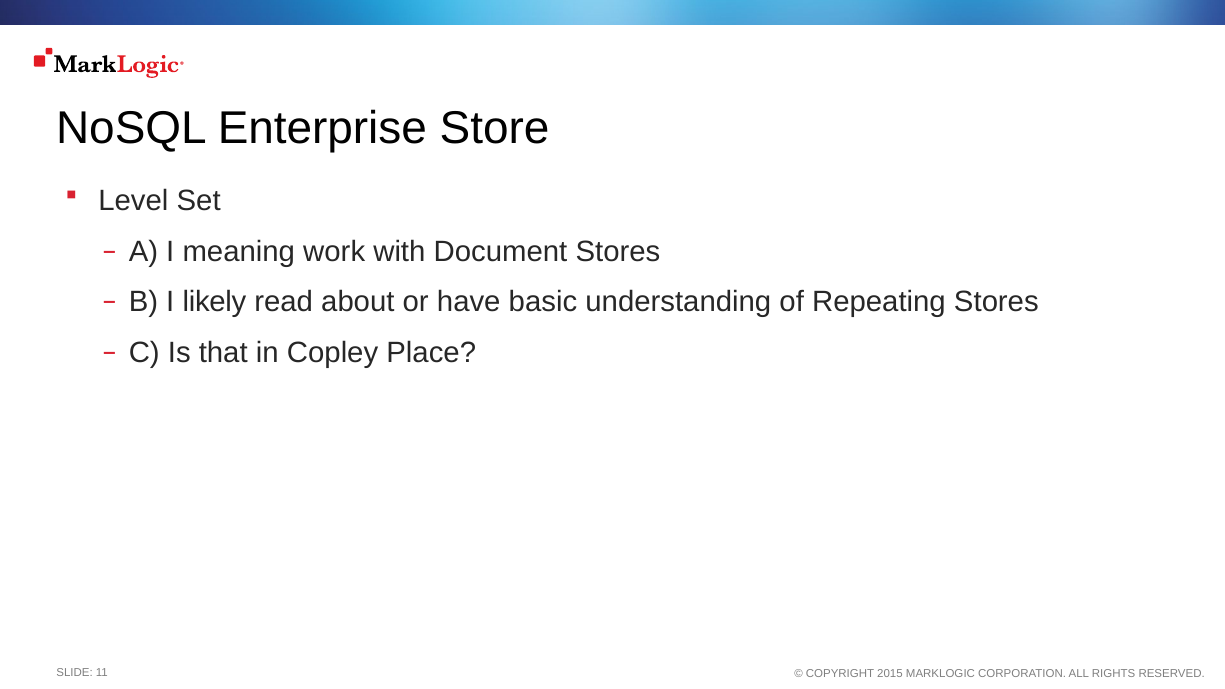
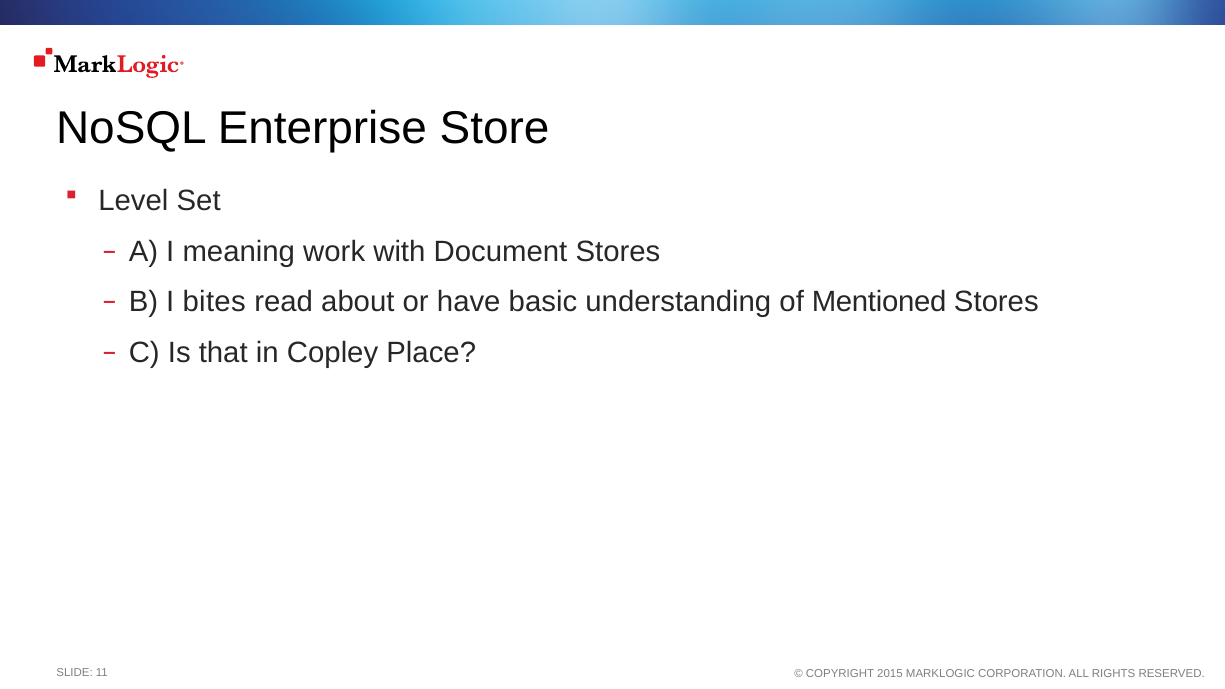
likely: likely -> bites
Repeating: Repeating -> Mentioned
